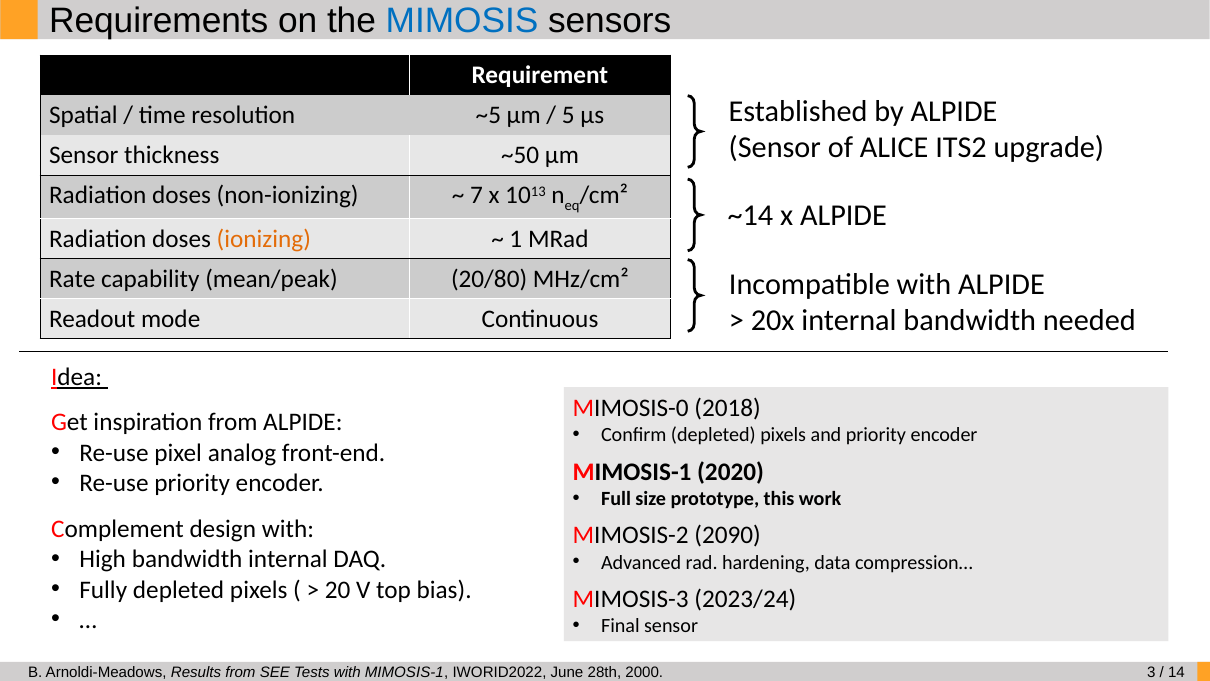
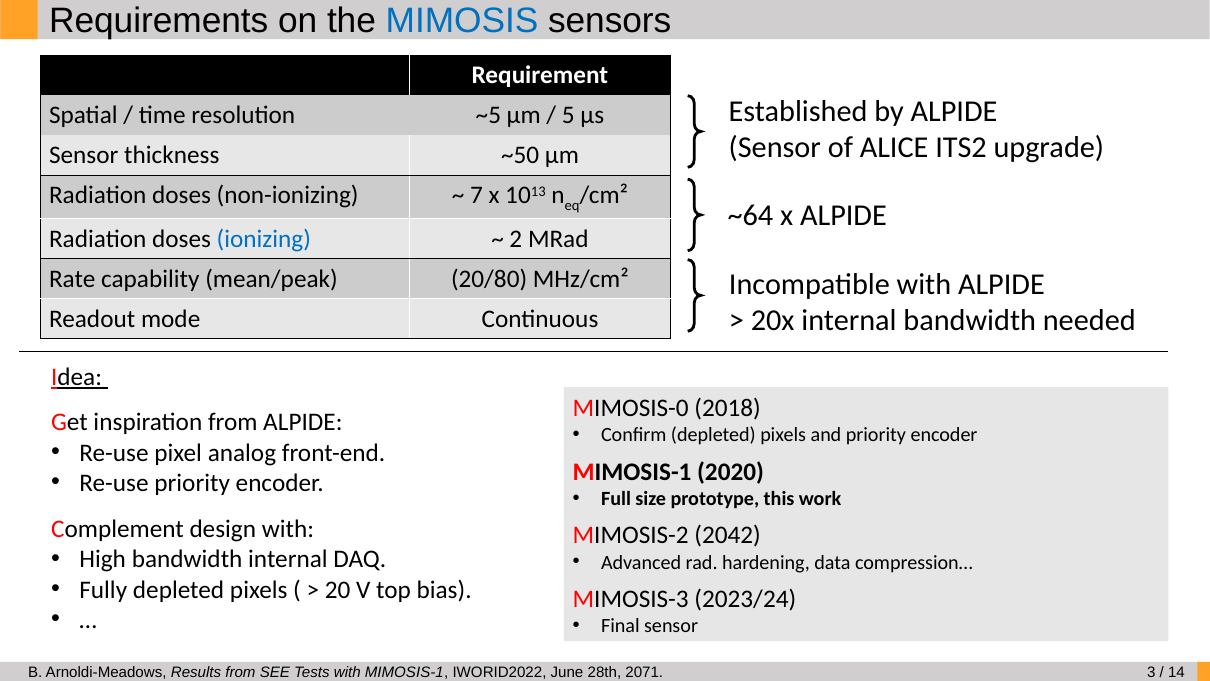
~14: ~14 -> ~64
ionizing colour: orange -> blue
1: 1 -> 2
2090: 2090 -> 2042
2000: 2000 -> 2071
